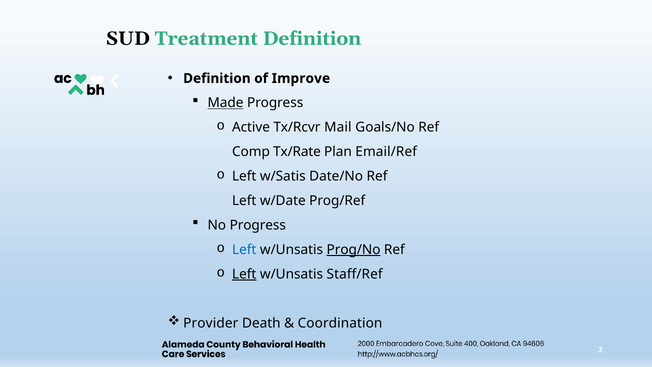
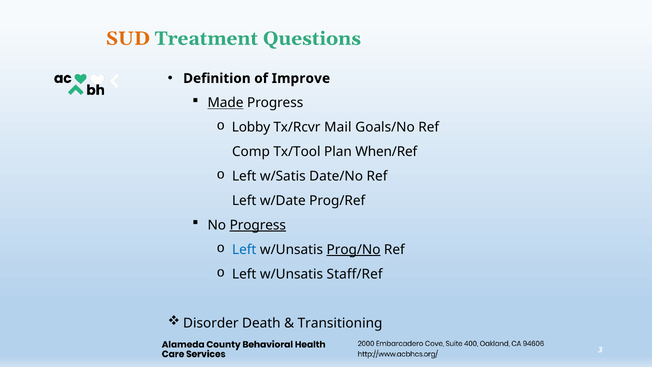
SUD colour: black -> orange
Treatment Definition: Definition -> Questions
Active: Active -> Lobby
Tx/Rate: Tx/Rate -> Tx/Tool
Email/Ref: Email/Ref -> When/Ref
Progress at (258, 225) underline: none -> present
Left at (244, 274) underline: present -> none
Provider: Provider -> Disorder
Coordination: Coordination -> Transitioning
